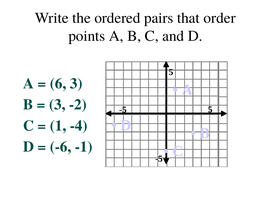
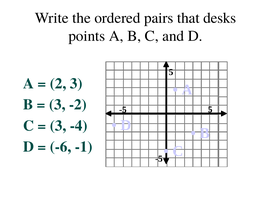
order: order -> desks
6: 6 -> 2
1 at (58, 126): 1 -> 3
